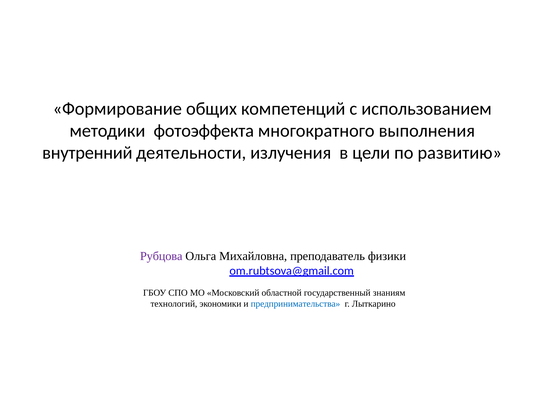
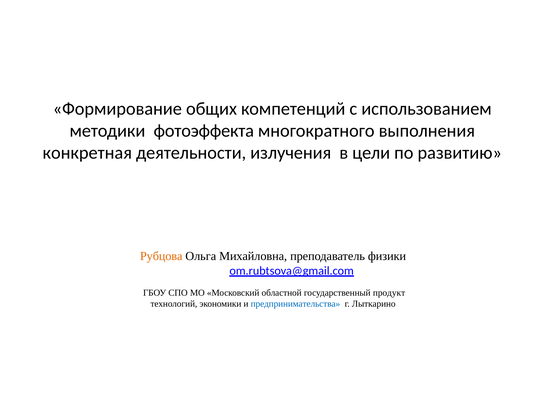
внутренний: внутренний -> конкретная
Рубцова colour: purple -> orange
знаниям: знаниям -> продукт
